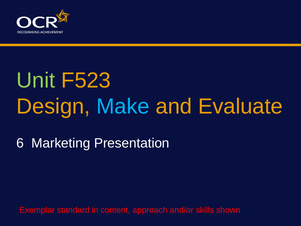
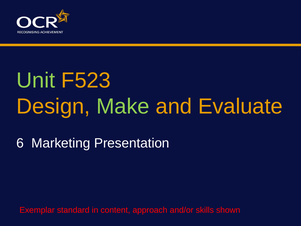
Make colour: light blue -> light green
